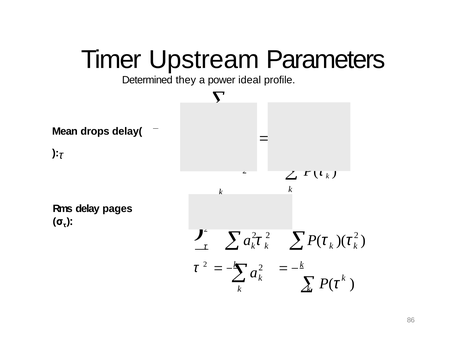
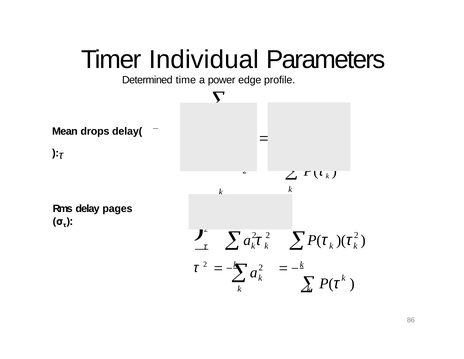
Upstream: Upstream -> Individual
they: they -> time
ideal: ideal -> edge
